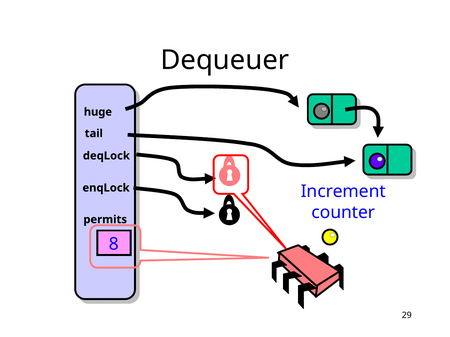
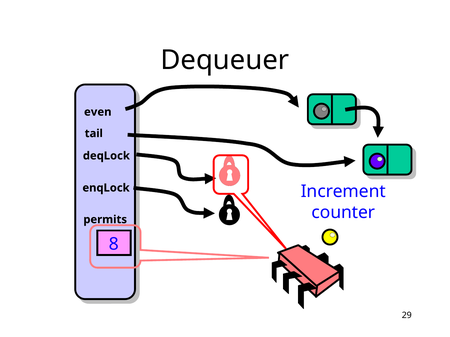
huge: huge -> even
